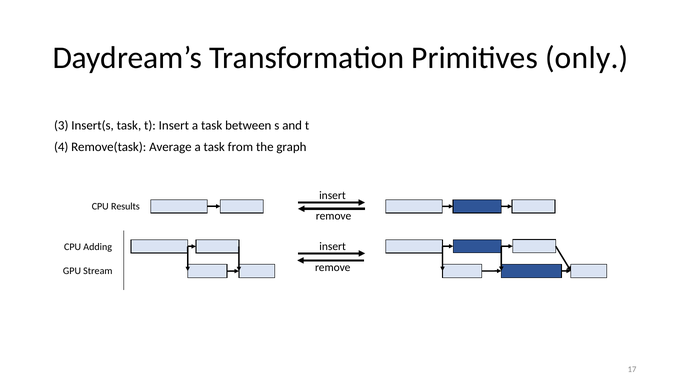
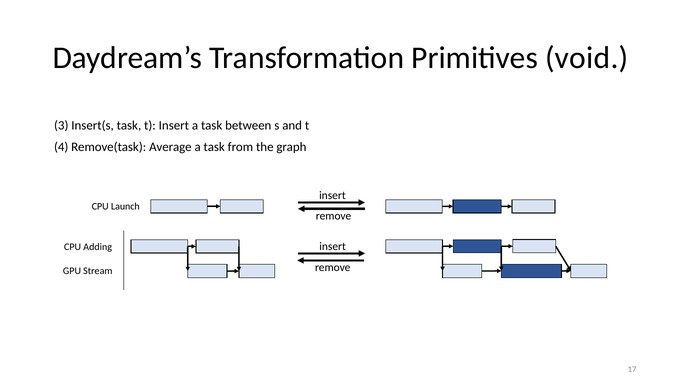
only: only -> void
Results: Results -> Launch
